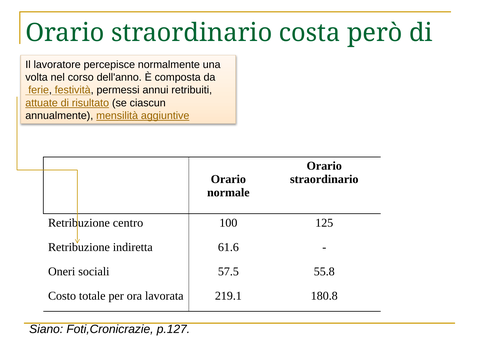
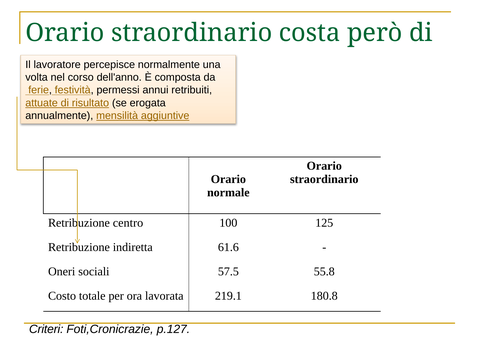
ciascun: ciascun -> erogata
Siano: Siano -> Criteri
